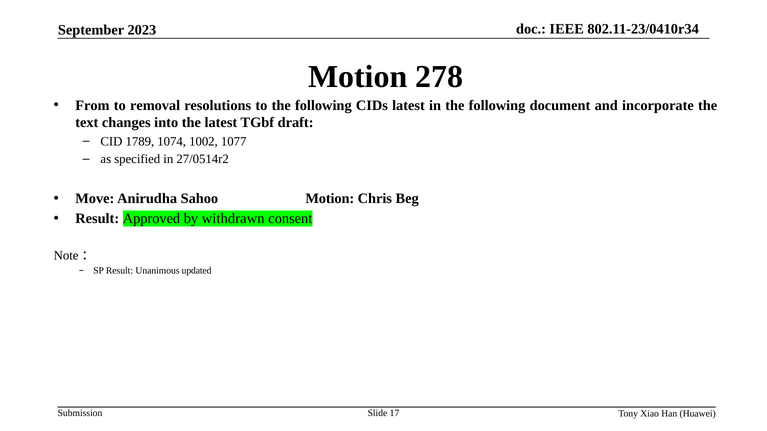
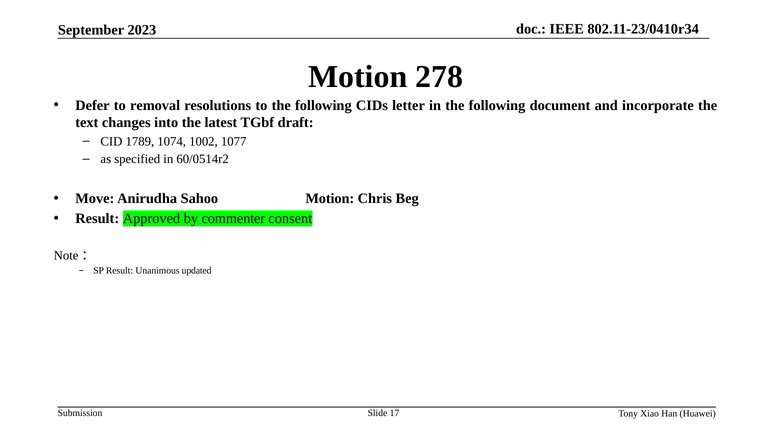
From: From -> Defer
CIDs latest: latest -> letter
27/0514r2: 27/0514r2 -> 60/0514r2
withdrawn: withdrawn -> commenter
